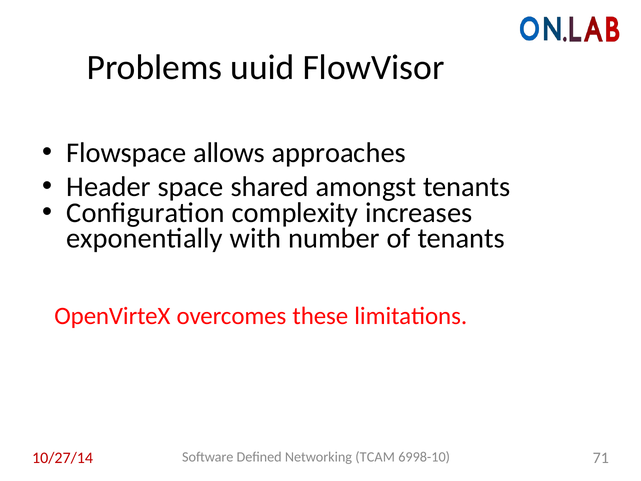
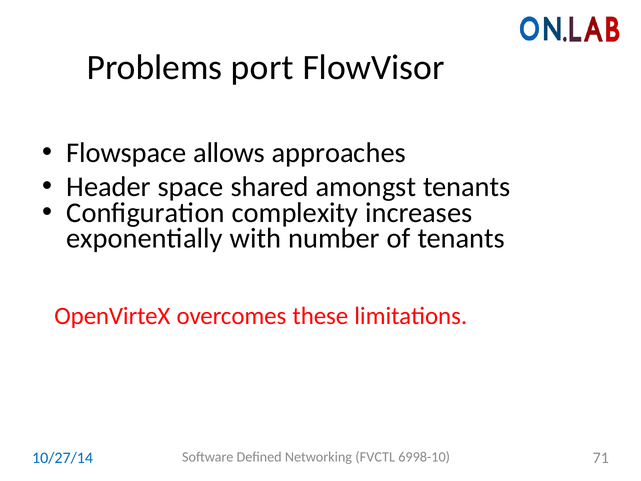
uuid: uuid -> port
10/27/14 colour: red -> blue
TCAM: TCAM -> FVCTL
